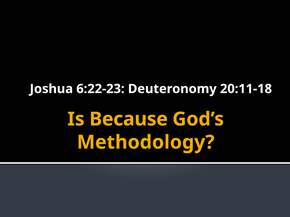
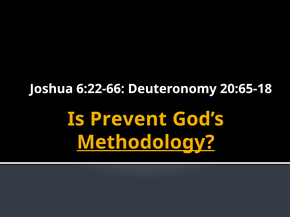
6:22-23: 6:22-23 -> 6:22-66
20:11-18: 20:11-18 -> 20:65-18
Because: Because -> Prevent
Methodology underline: none -> present
